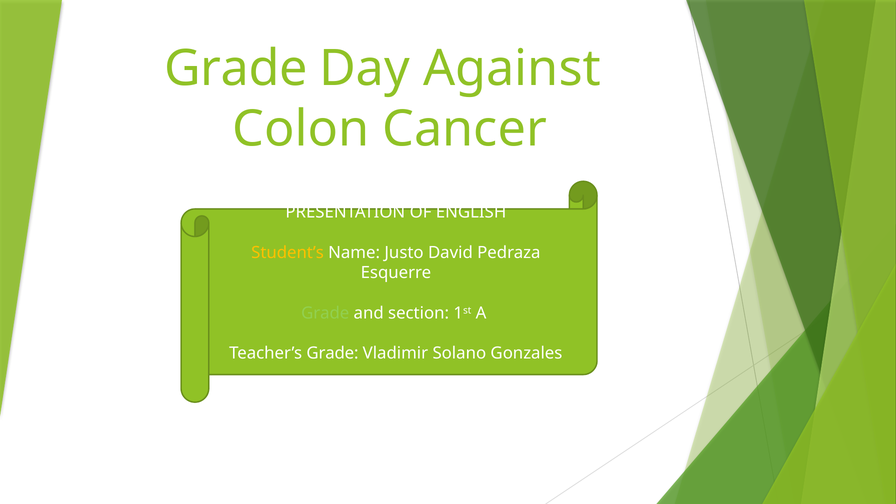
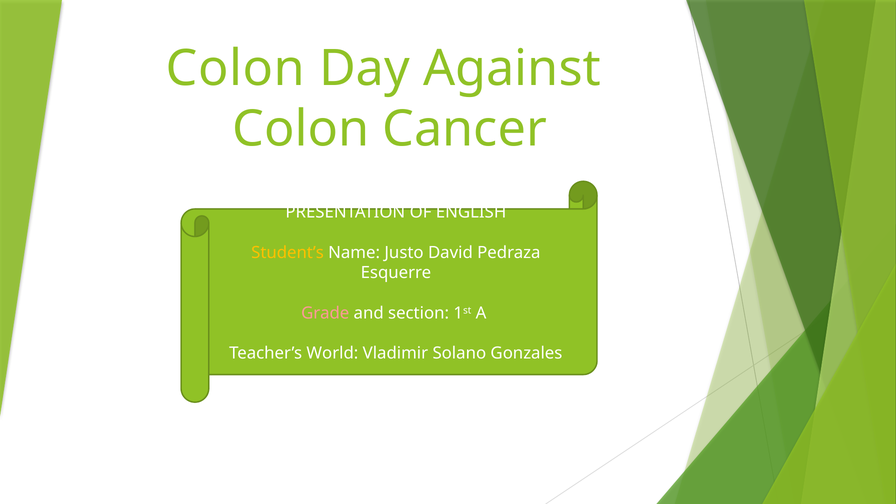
Grade at (236, 69): Grade -> Colon
Grade at (325, 313) colour: light green -> pink
Teacher’s Grade: Grade -> World
